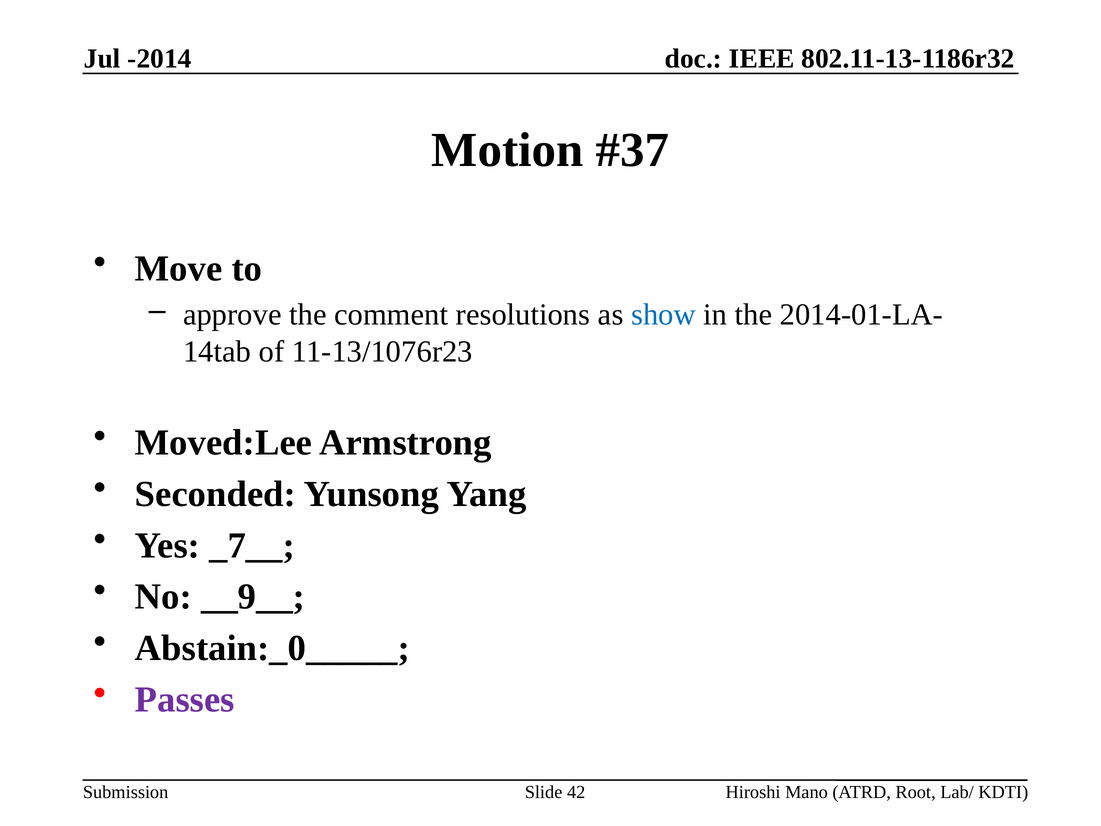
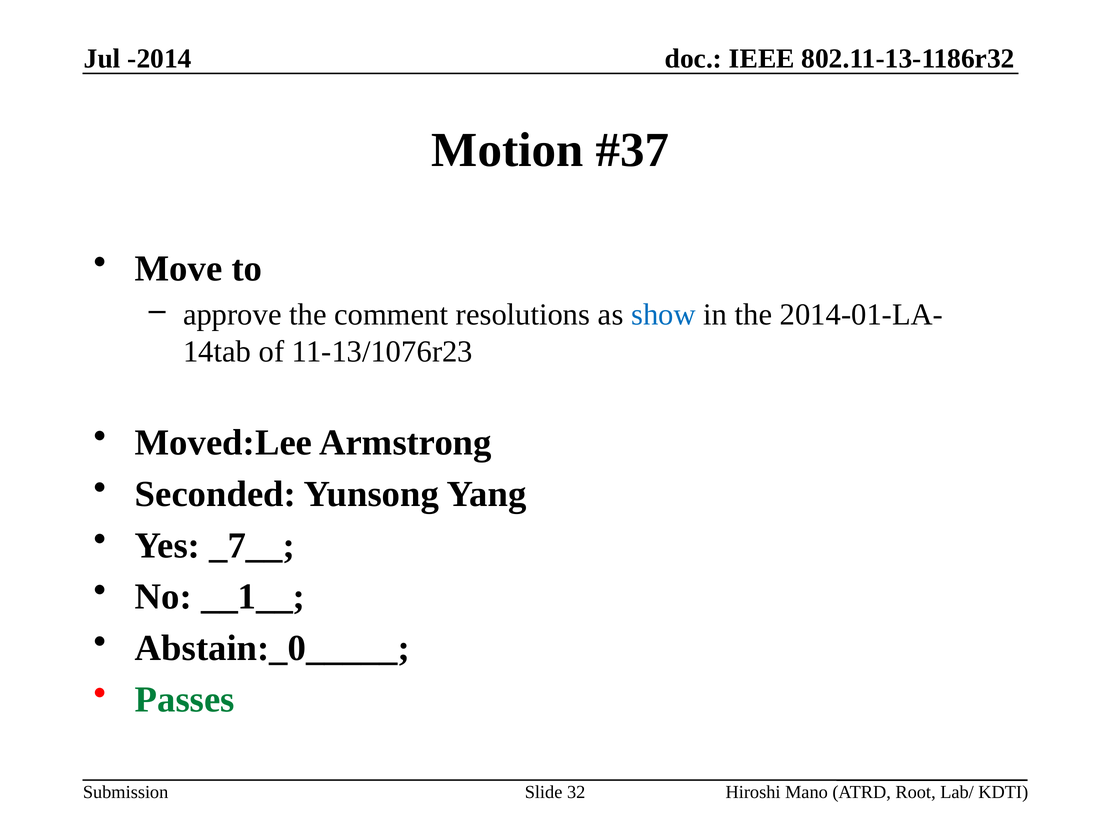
__9__: __9__ -> __1__
Passes colour: purple -> green
42: 42 -> 32
